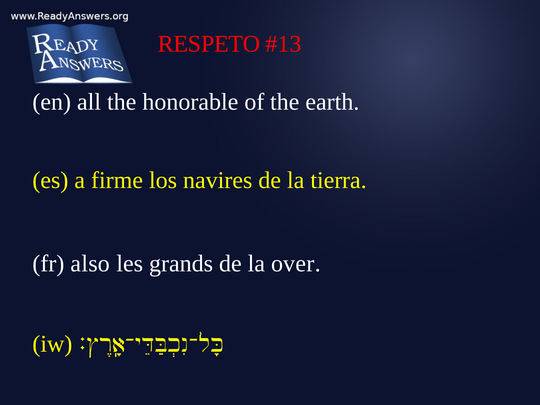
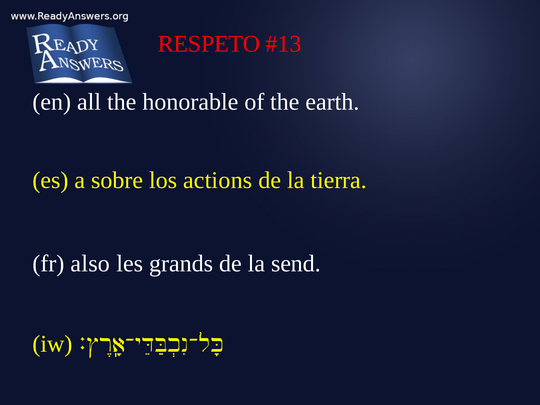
firme: firme -> sobre
navires: navires -> actions
over: over -> send
